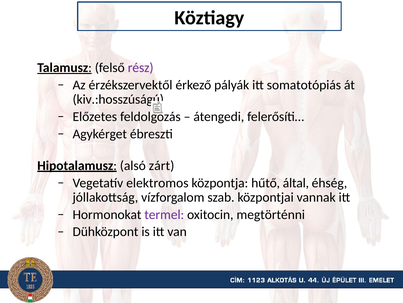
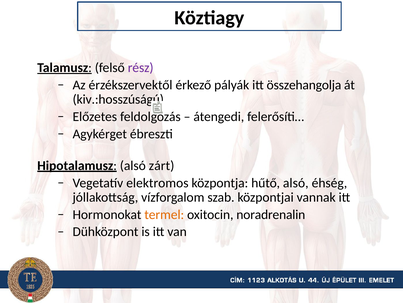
somatotópiás: somatotópiás -> összehangolja
hűtő által: által -> alsó
termel colour: purple -> orange
megtörténni: megtörténni -> noradrenalin
